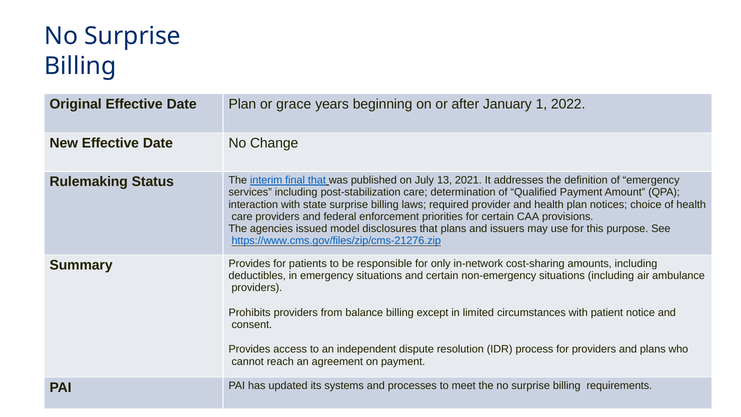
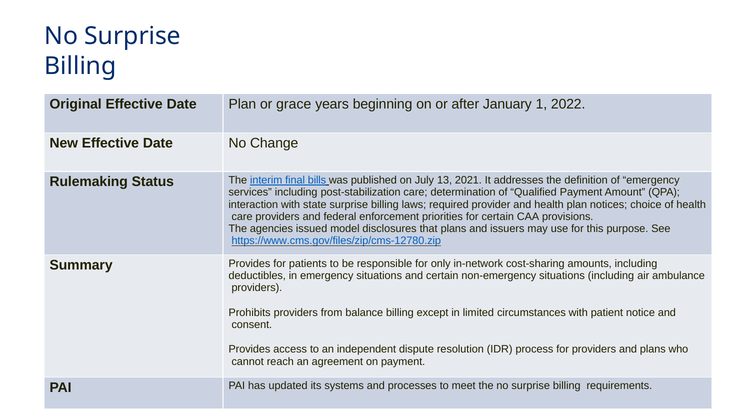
final that: that -> bills
https://www.cms.gov/files/zip/cms-21276.zip: https://www.cms.gov/files/zip/cms-21276.zip -> https://www.cms.gov/files/zip/cms-12780.zip
